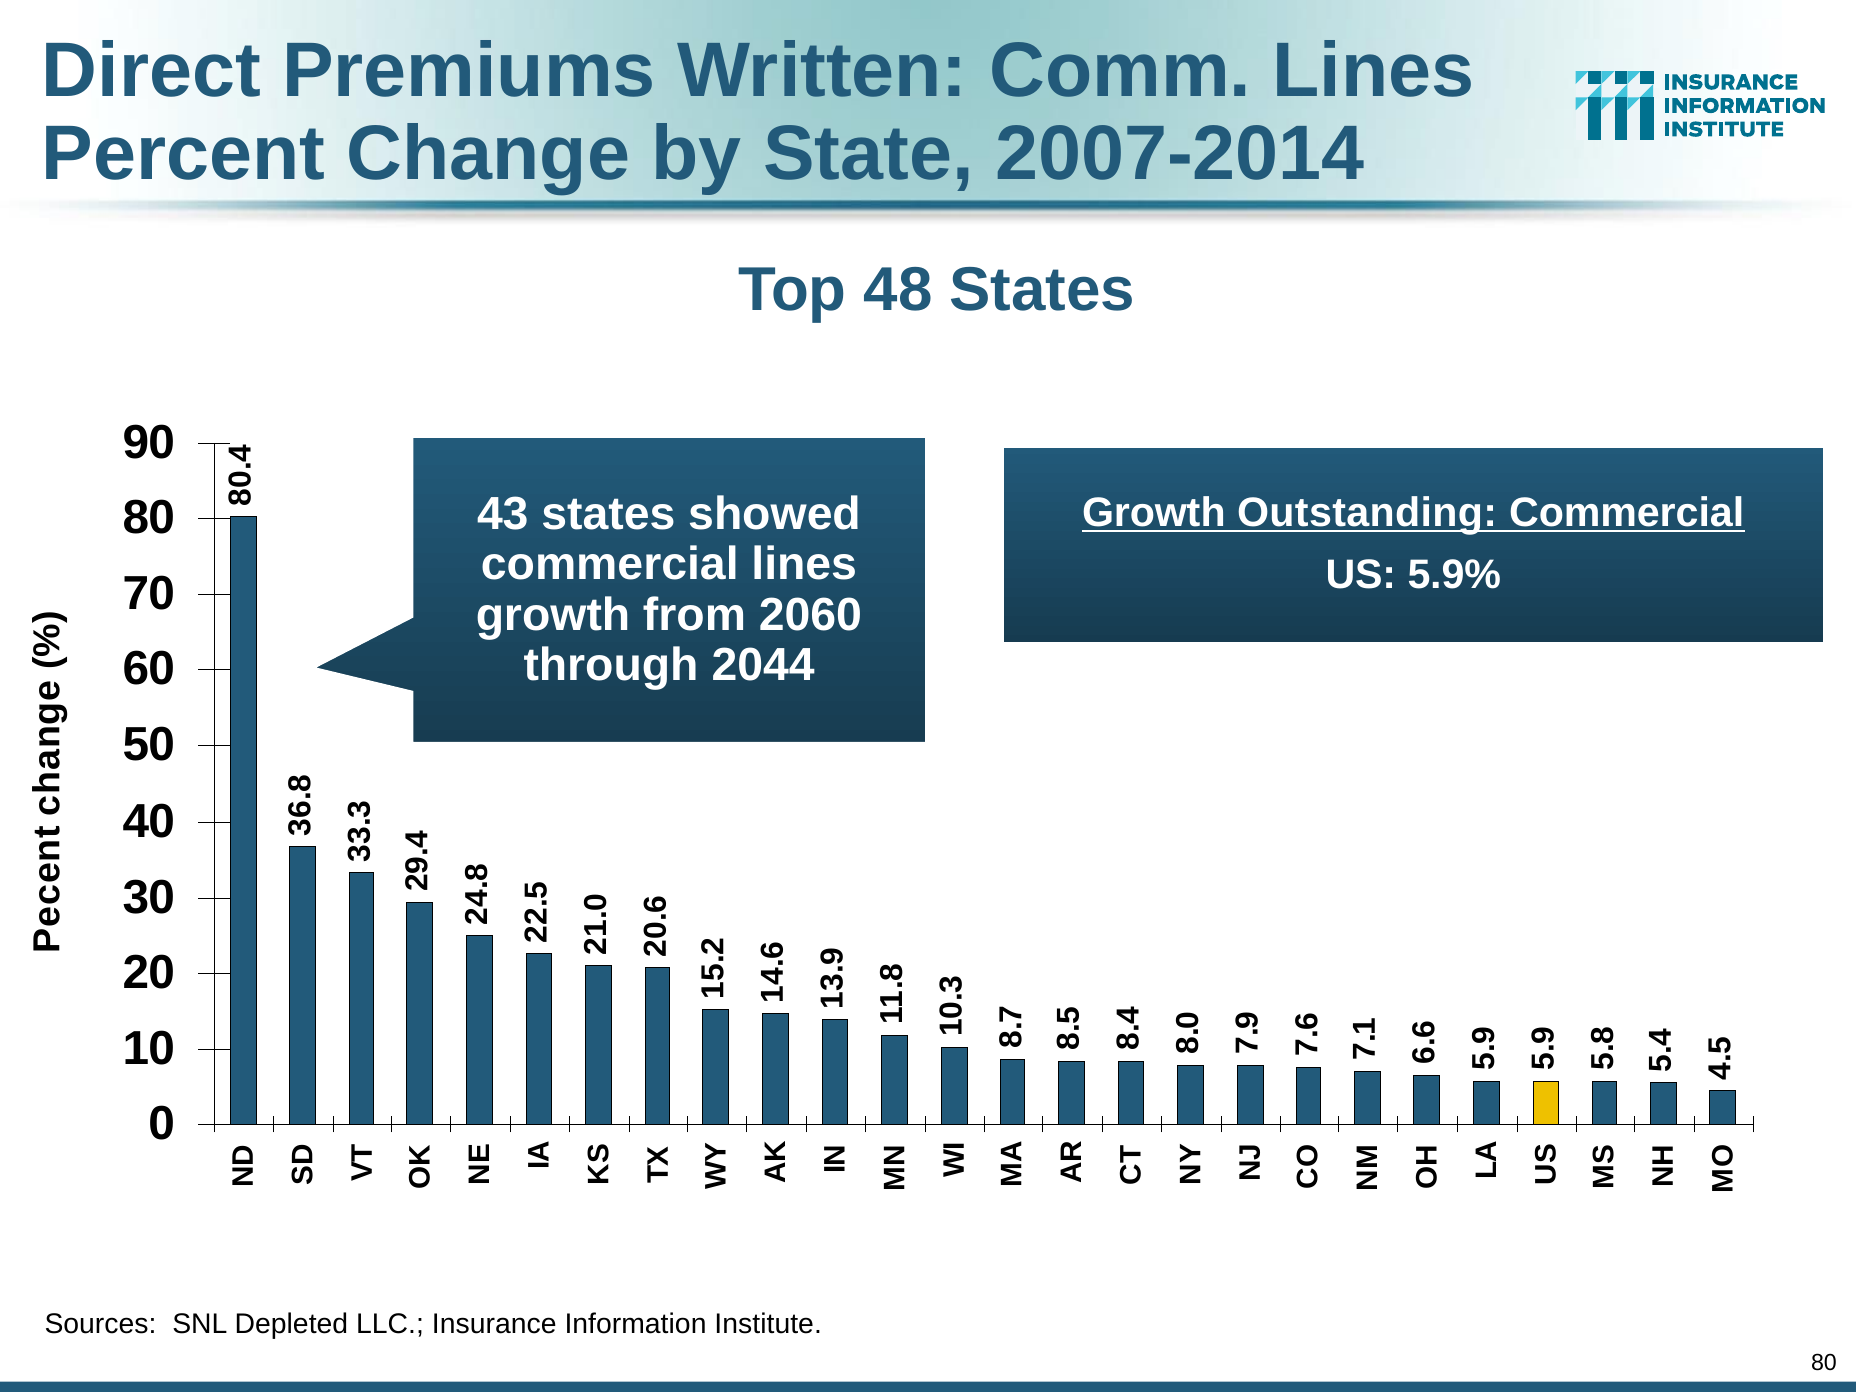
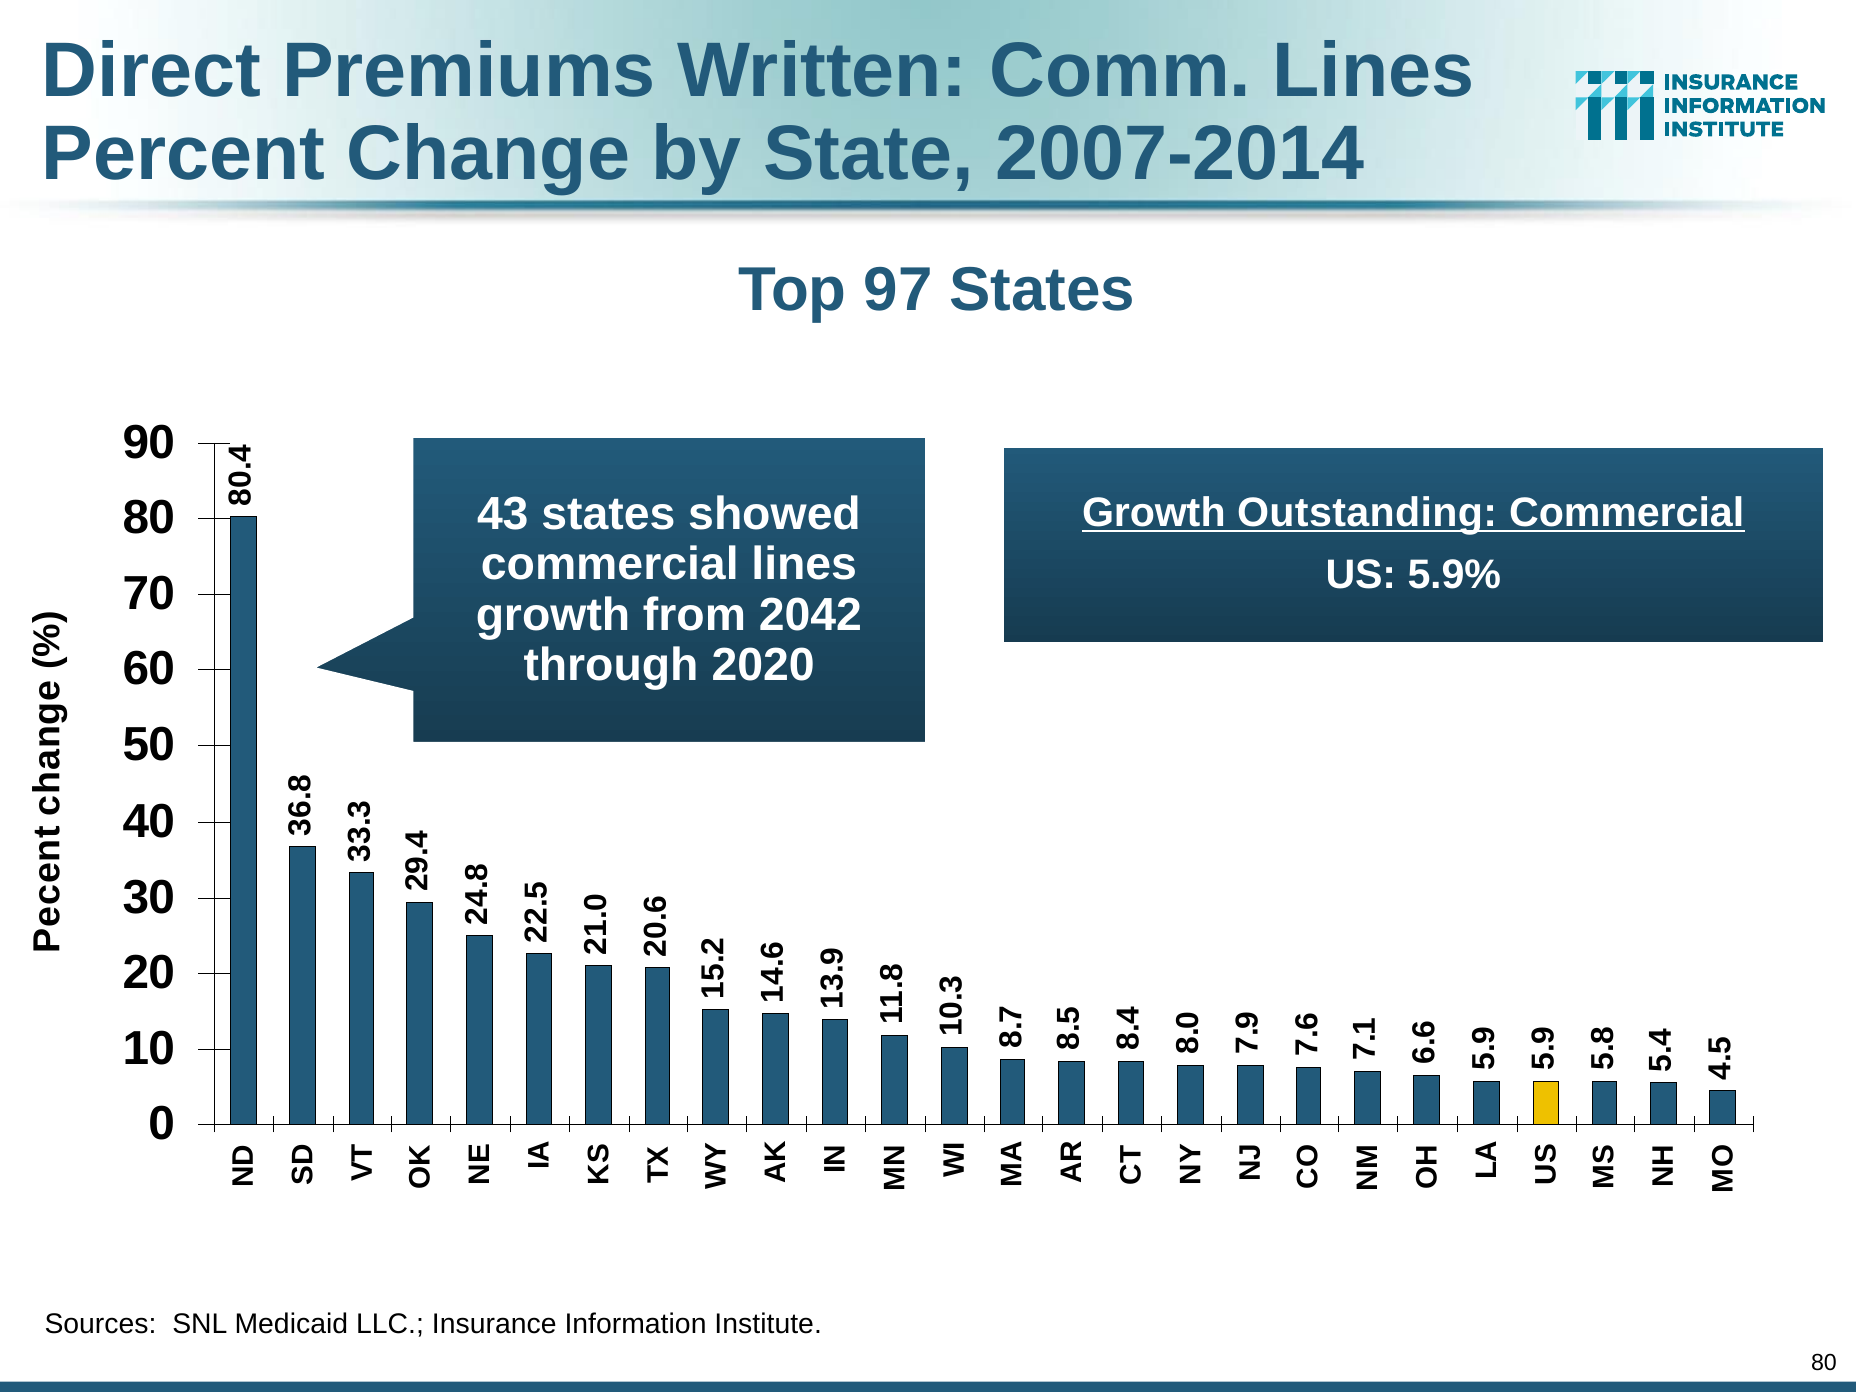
48: 48 -> 97
2060: 2060 -> 2042
2044: 2044 -> 2020
Depleted: Depleted -> Medicaid
